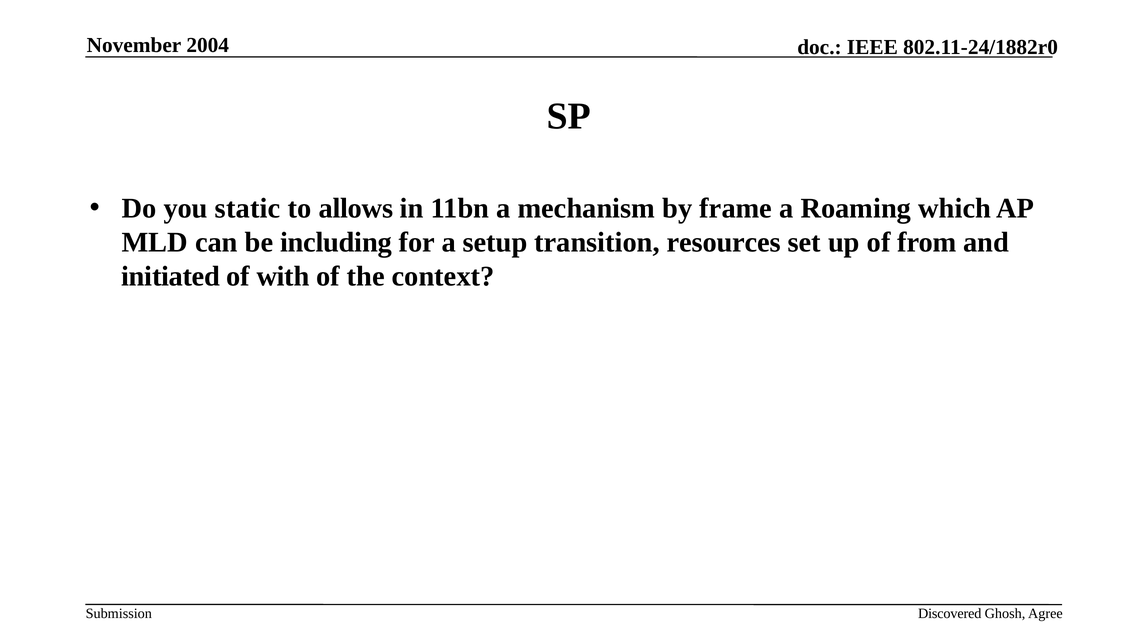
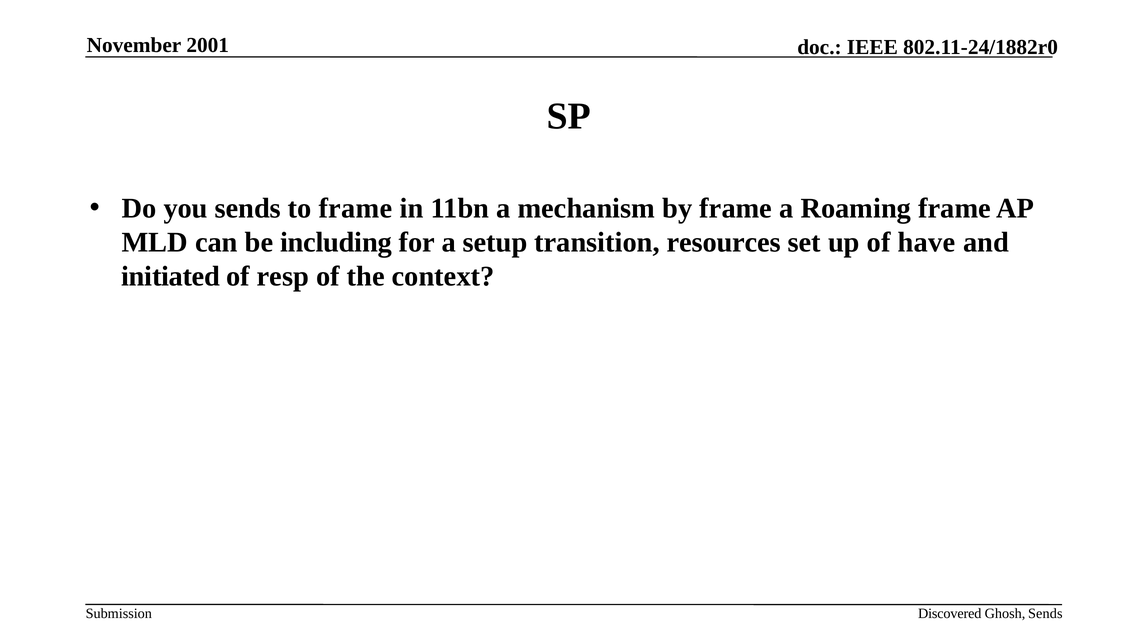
2004: 2004 -> 2001
you static: static -> sends
to allows: allows -> frame
Roaming which: which -> frame
from: from -> have
with: with -> resp
Ghosh Agree: Agree -> Sends
